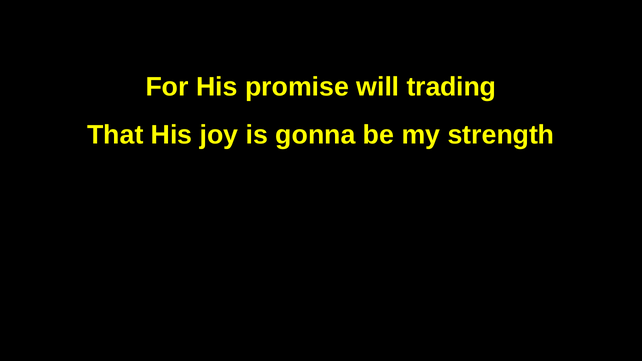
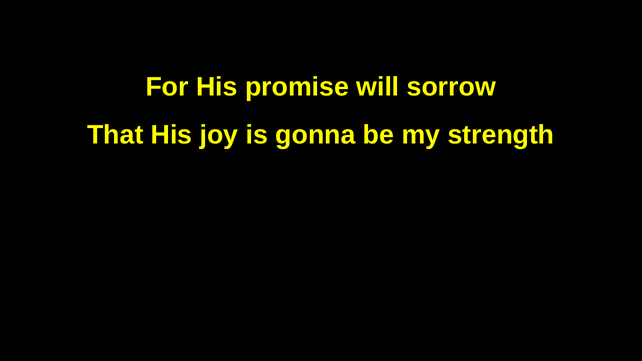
trading: trading -> sorrow
